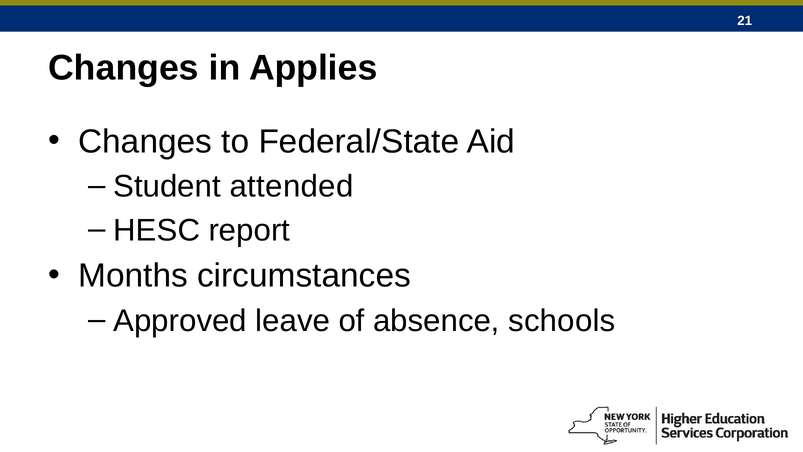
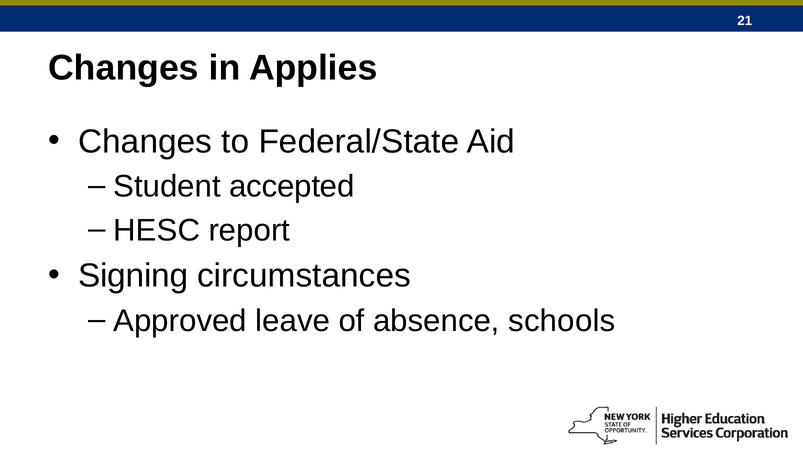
attended: attended -> accepted
Months: Months -> Signing
